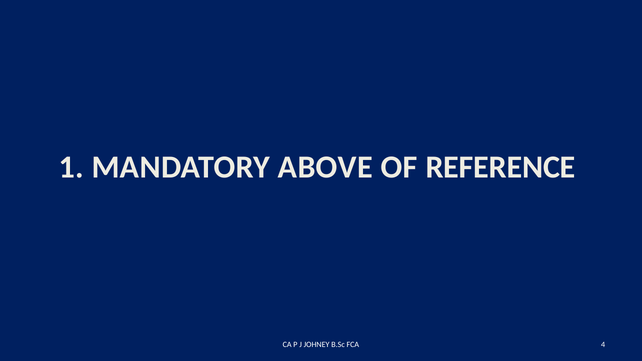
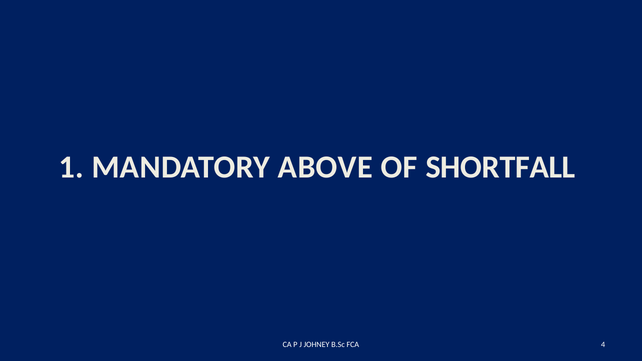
REFERENCE: REFERENCE -> SHORTFALL
